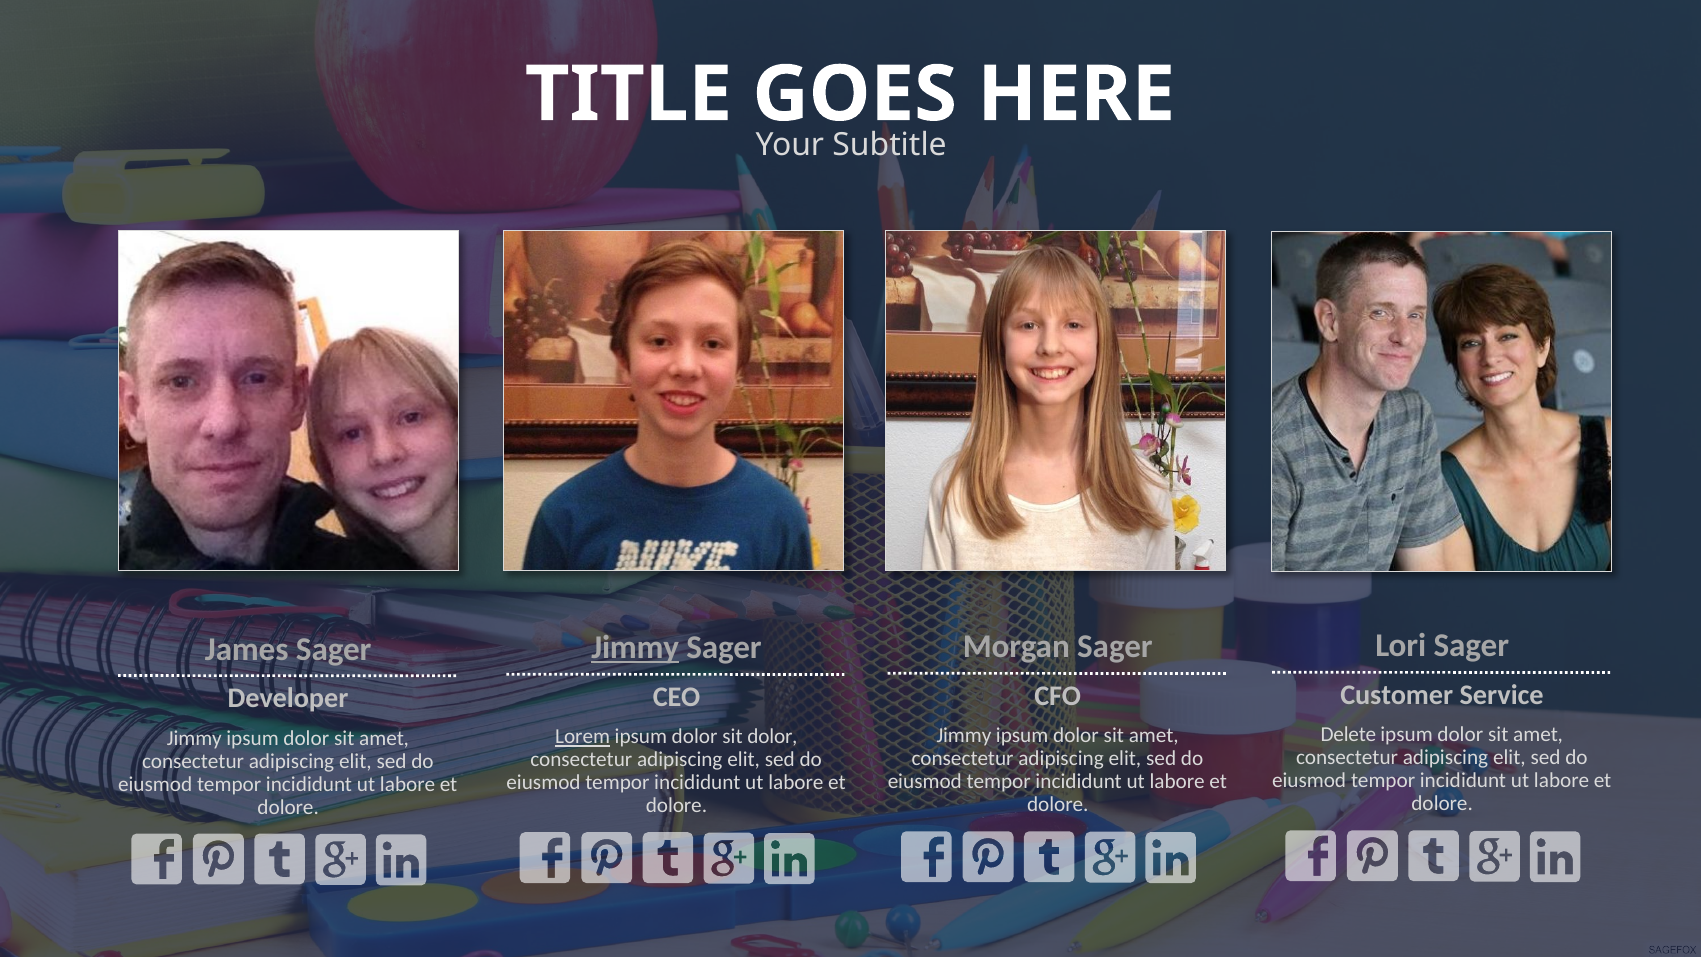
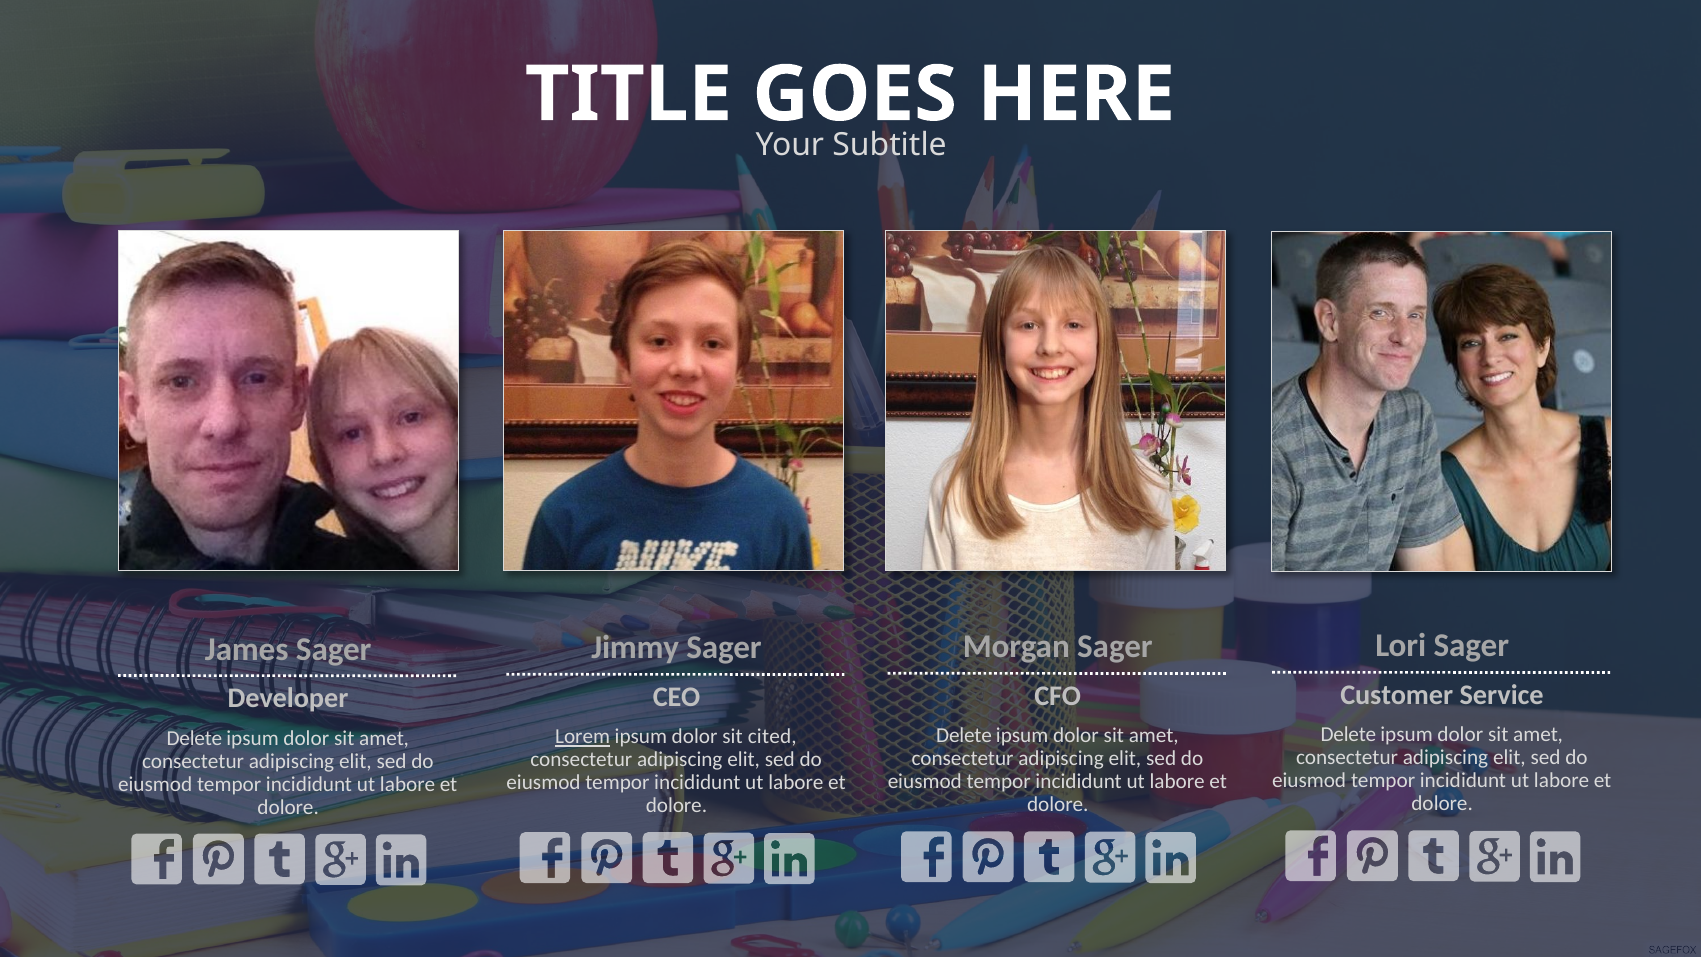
Jimmy at (635, 648) underline: present -> none
Jimmy at (964, 736): Jimmy -> Delete
sit dolor: dolor -> cited
Jimmy at (194, 738): Jimmy -> Delete
